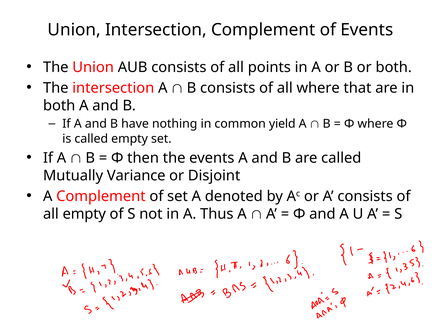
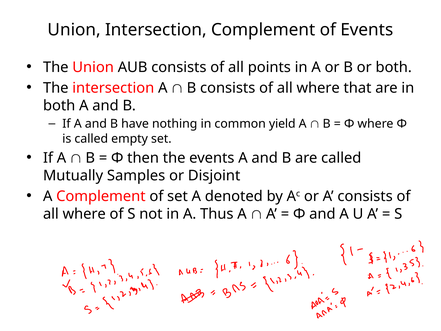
Variance: Variance -> Samples
empty at (84, 214): empty -> where
